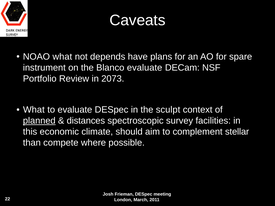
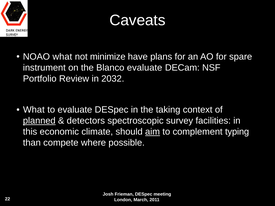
depends: depends -> minimize
2073: 2073 -> 2032
sculpt: sculpt -> taking
distances: distances -> detectors
aim underline: none -> present
stellar: stellar -> typing
